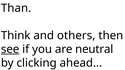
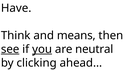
Than: Than -> Have
others: others -> means
you underline: none -> present
